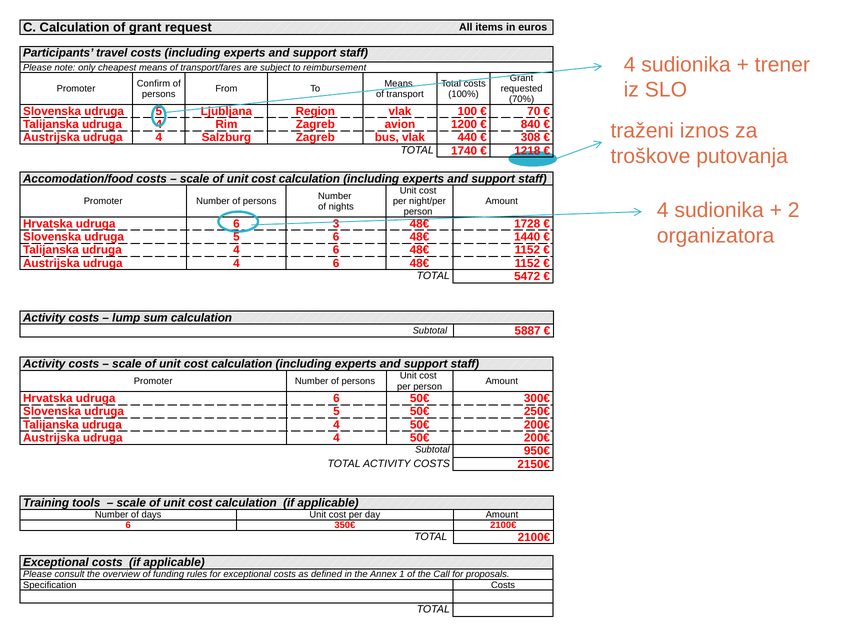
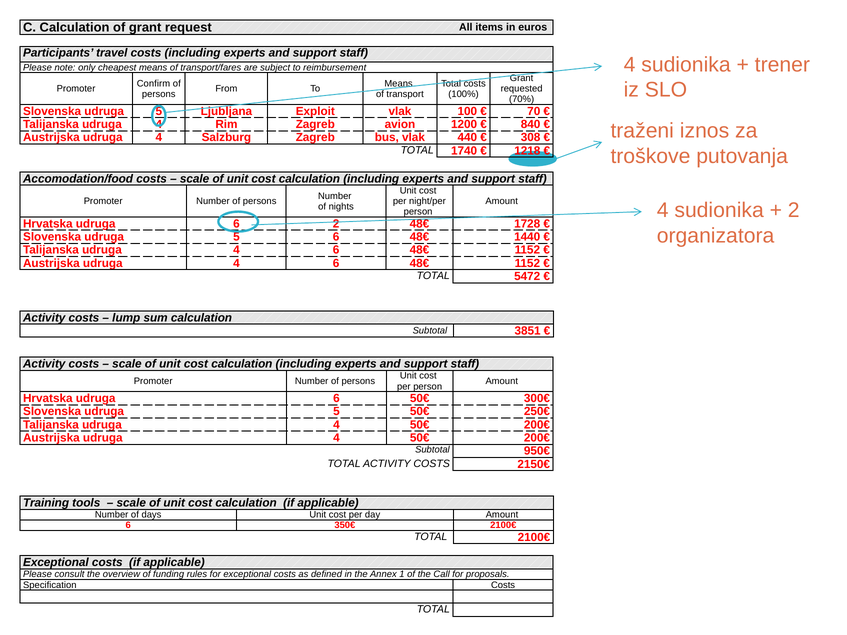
Region: Region -> Exploit
6 3: 3 -> 2
5887: 5887 -> 3851
